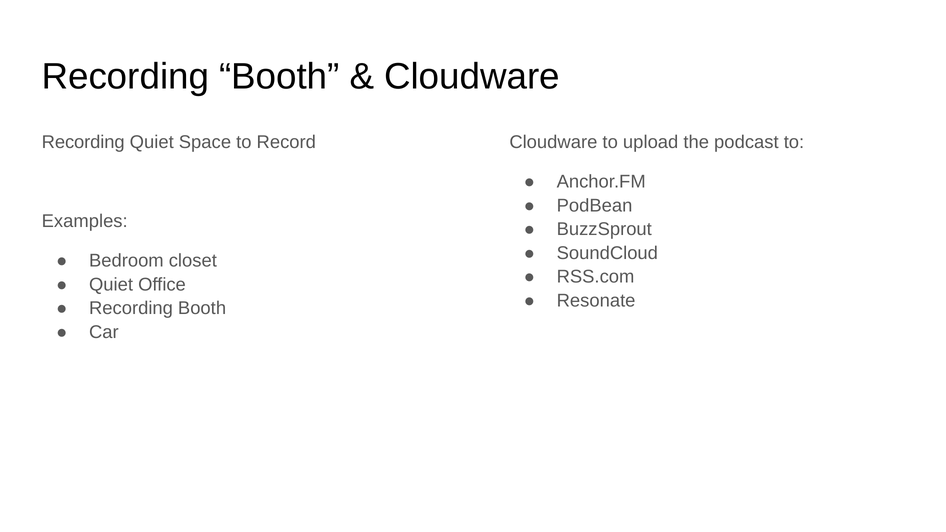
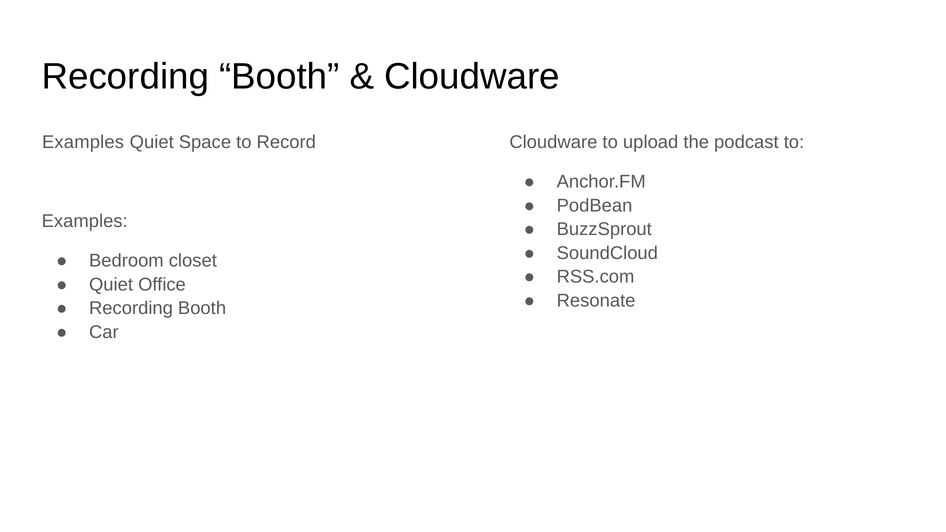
Recording at (83, 142): Recording -> Examples
